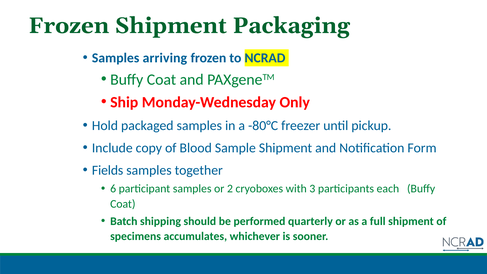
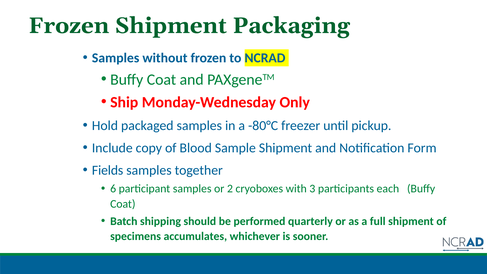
arriving: arriving -> without
